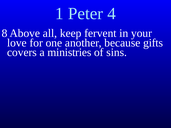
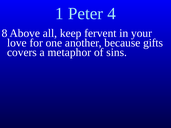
ministries: ministries -> metaphor
